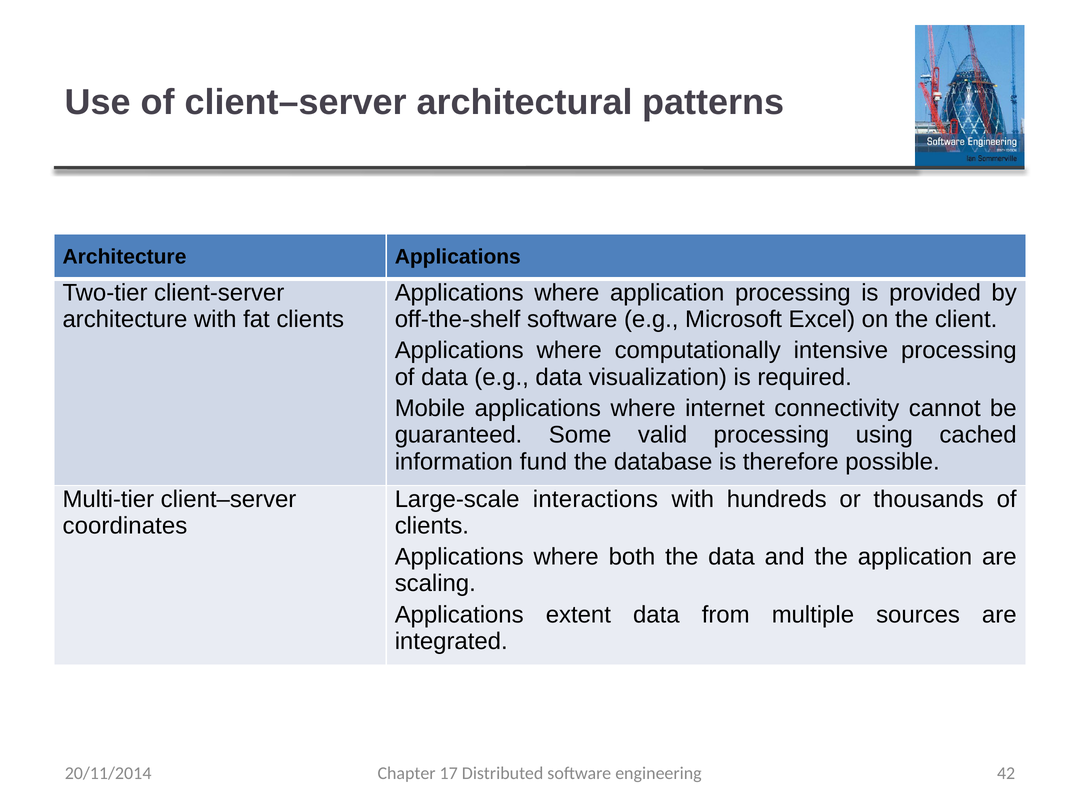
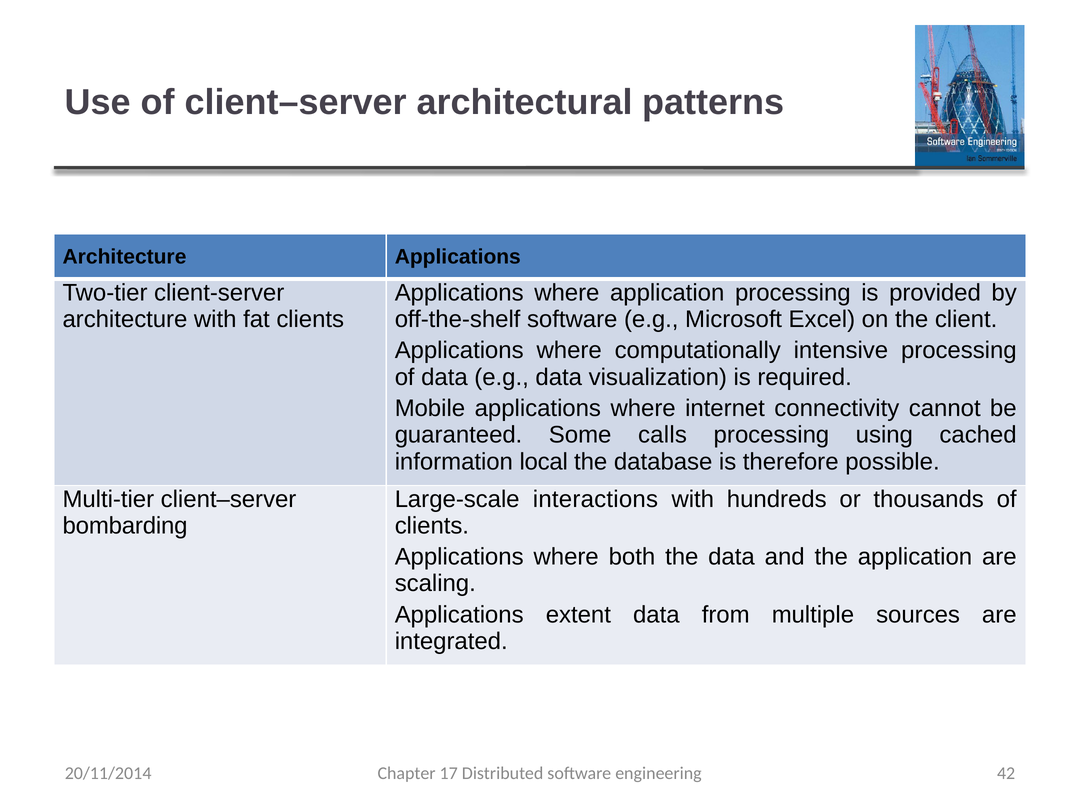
valid: valid -> calls
fund: fund -> local
coordinates: coordinates -> bombarding
